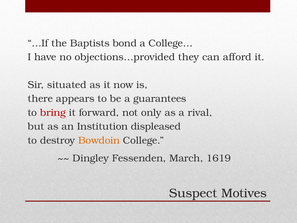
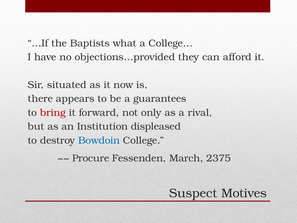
bond: bond -> what
Bowdoin colour: orange -> blue
Dingley: Dingley -> Procure
1619: 1619 -> 2375
